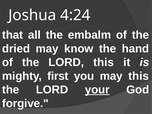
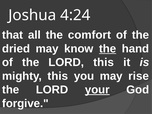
embalm: embalm -> comfort
the at (108, 49) underline: none -> present
mighty first: first -> this
may this: this -> rise
